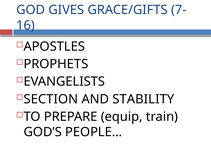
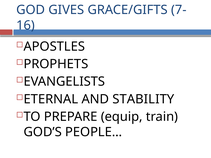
SECTION: SECTION -> ETERNAL
